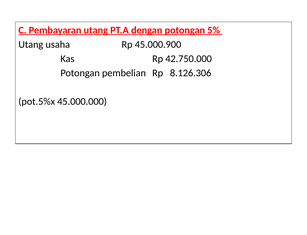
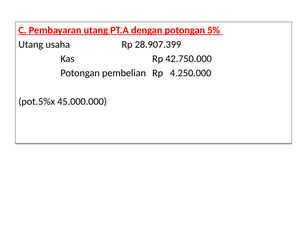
45.000.900: 45.000.900 -> 28.907.399
8.126.306: 8.126.306 -> 4.250.000
